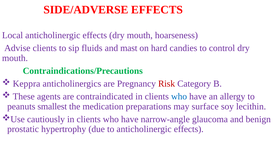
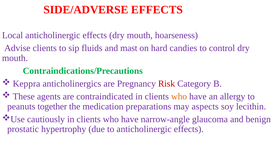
who at (179, 97) colour: blue -> orange
smallest: smallest -> together
surface: surface -> aspects
